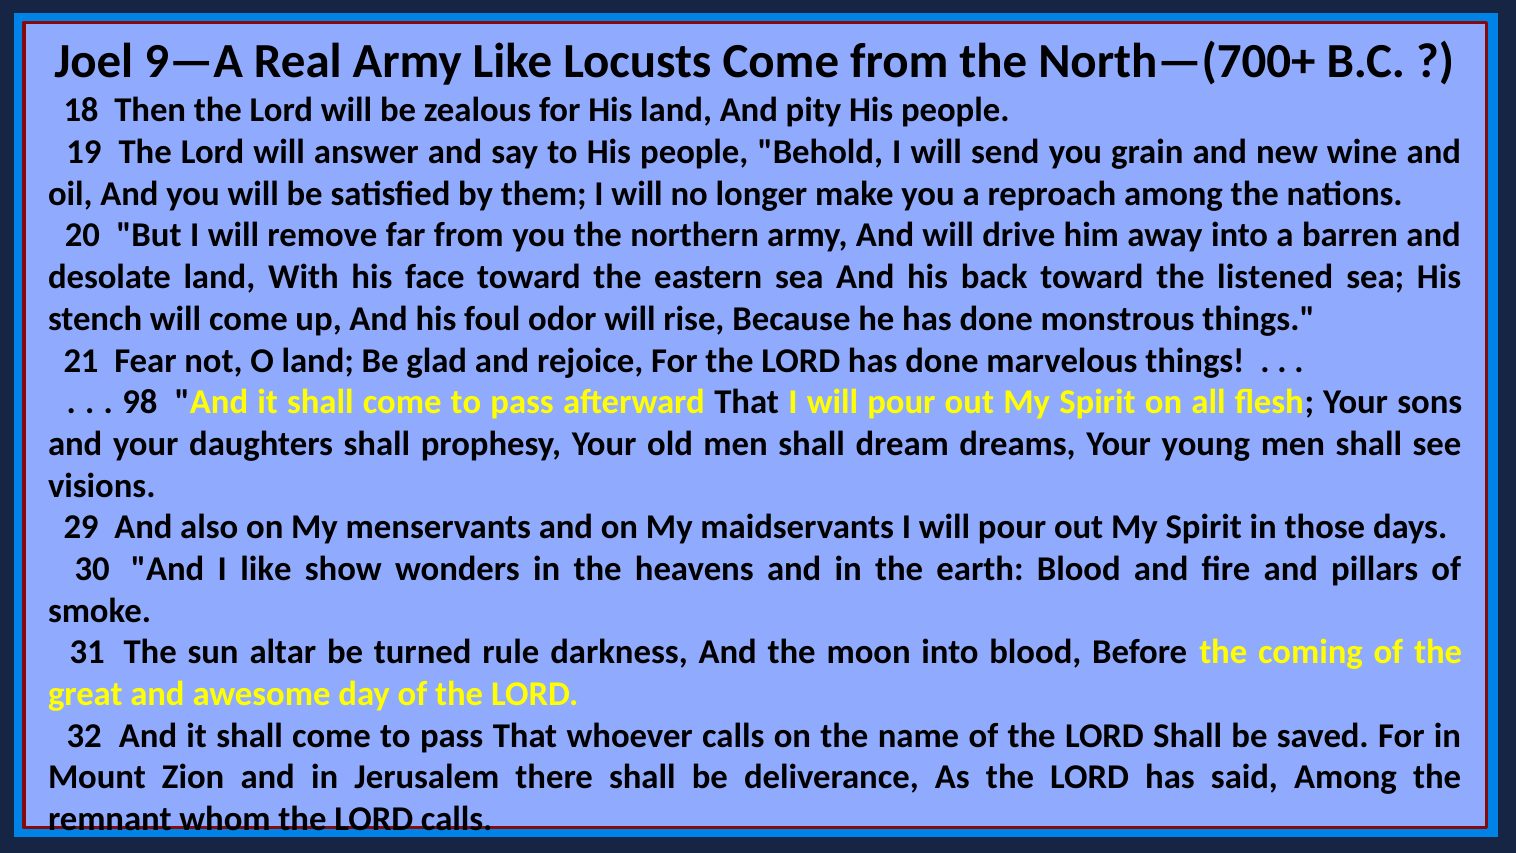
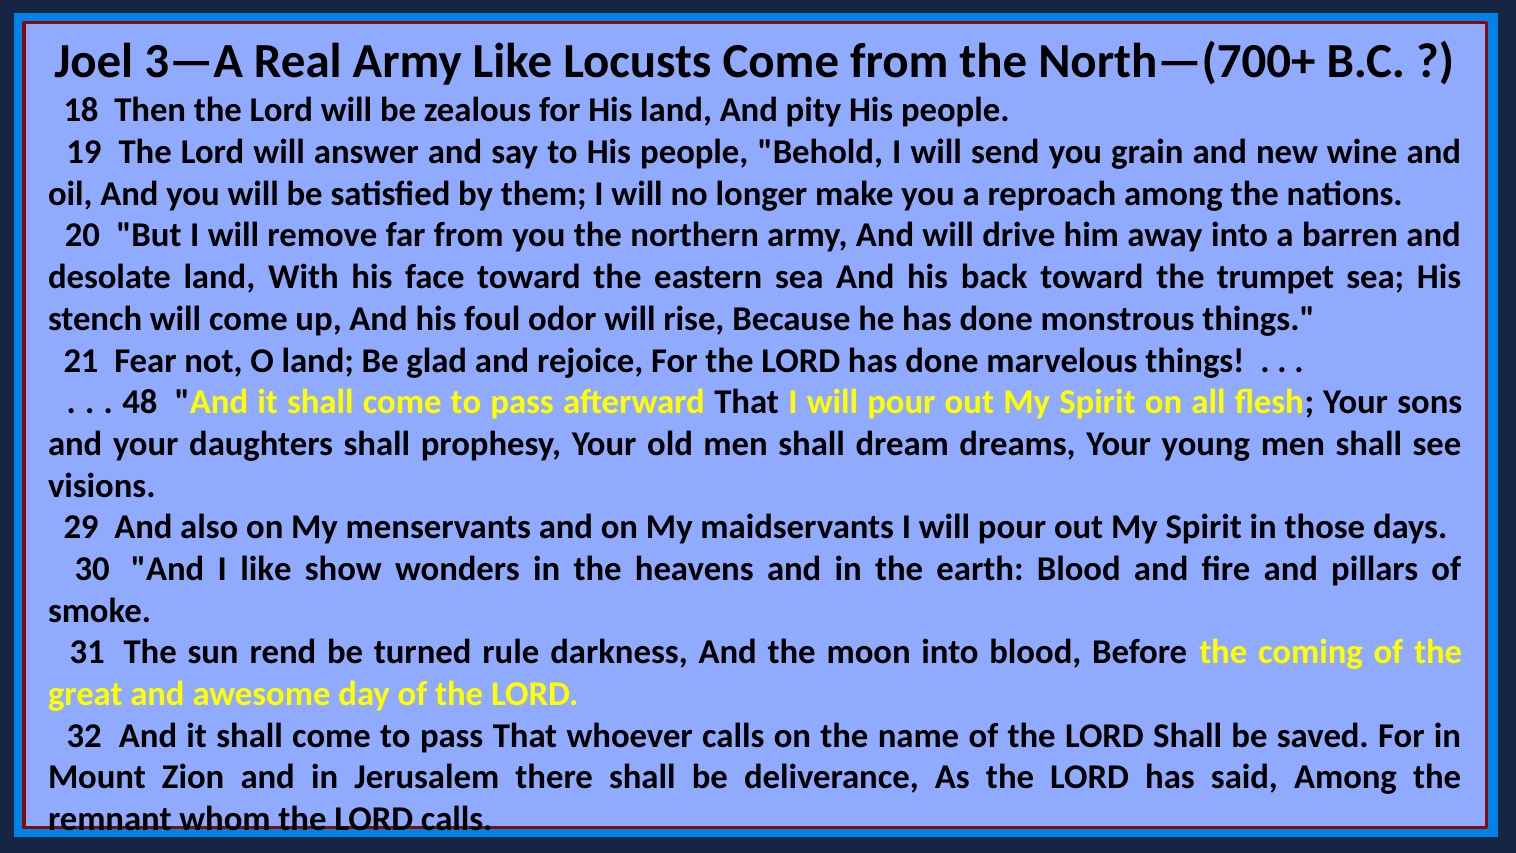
9—A: 9—A -> 3—A
listened: listened -> trumpet
98: 98 -> 48
altar: altar -> rend
